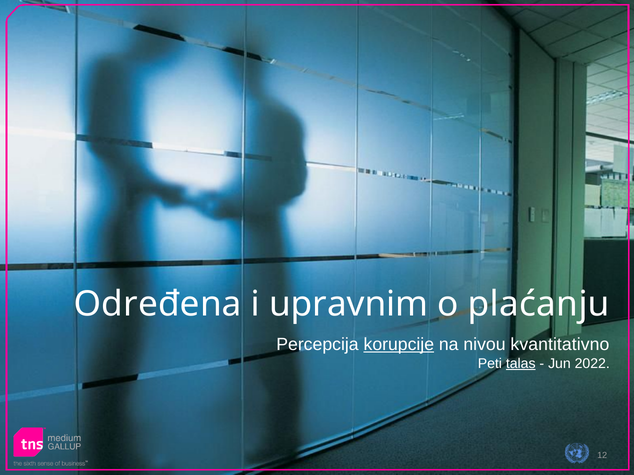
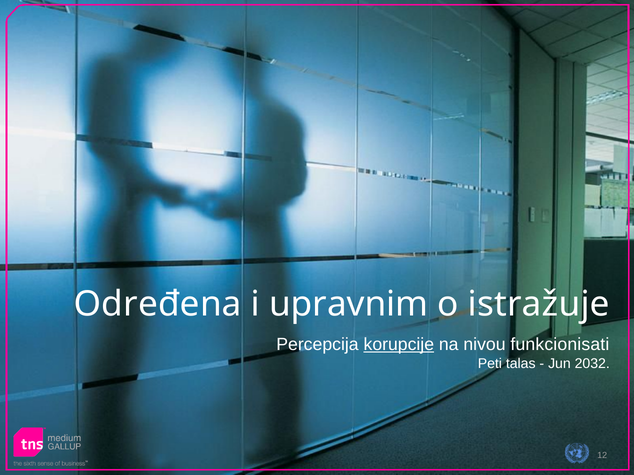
plaćanju: plaćanju -> istražuje
kvantitativno: kvantitativno -> funkcionisati
talas underline: present -> none
2022: 2022 -> 2032
